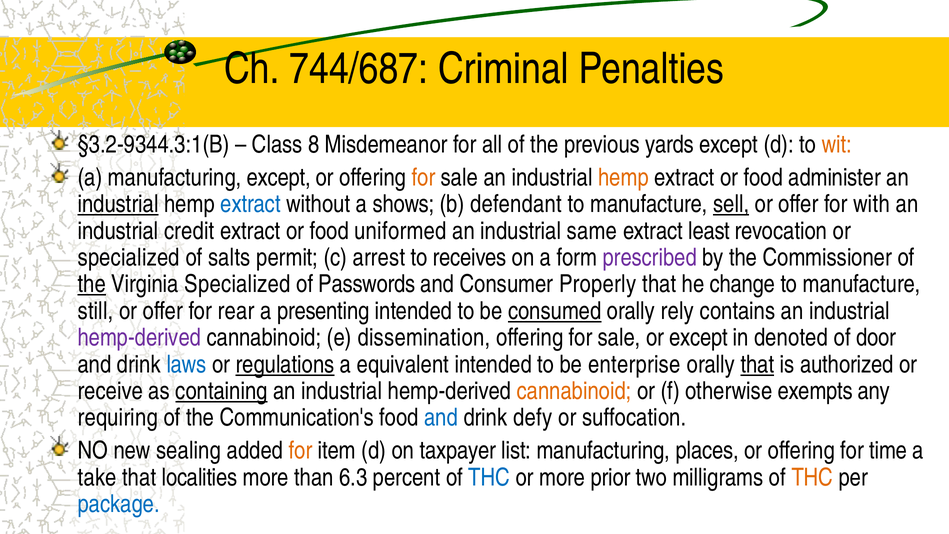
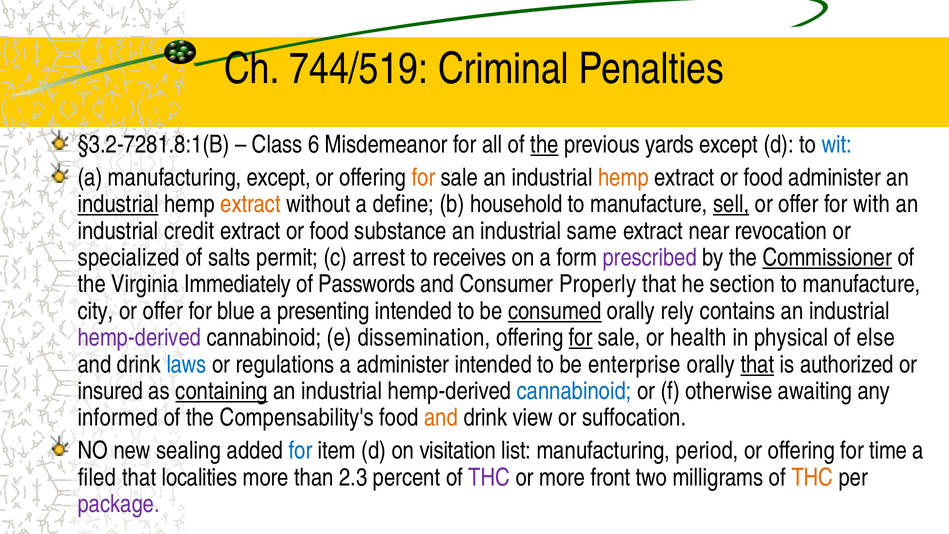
744/687: 744/687 -> 744/519
§3.2-9344.3:1(B: §3.2-9344.3:1(B -> §3.2-7281.8:1(B
8: 8 -> 6
the at (544, 145) underline: none -> present
wit colour: orange -> blue
extract at (251, 204) colour: blue -> orange
shows: shows -> define
defendant: defendant -> household
uniformed: uniformed -> substance
least: least -> near
Commissioner underline: none -> present
the at (92, 284) underline: present -> none
Virginia Specialized: Specialized -> Immediately
change: change -> section
still: still -> city
rear: rear -> blue
for at (581, 338) underline: none -> present
or except: except -> health
denoted: denoted -> physical
door: door -> else
regulations underline: present -> none
a equivalent: equivalent -> administer
receive: receive -> insured
cannabinoid at (574, 391) colour: orange -> blue
exempts: exempts -> awaiting
requiring: requiring -> informed
Communication's: Communication's -> Compensability's
and at (441, 418) colour: blue -> orange
defy: defy -> view
for at (301, 450) colour: orange -> blue
taxpayer: taxpayer -> visitation
places: places -> period
take: take -> filed
6.3: 6.3 -> 2.3
THC at (489, 477) colour: blue -> purple
prior: prior -> front
package colour: blue -> purple
